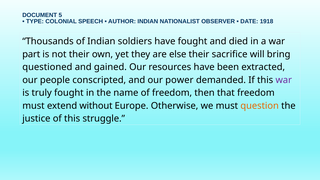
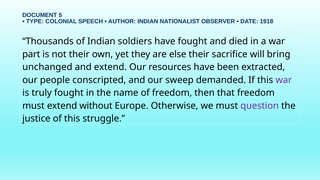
questioned: questioned -> unchanged
and gained: gained -> extend
power: power -> sweep
question colour: orange -> purple
